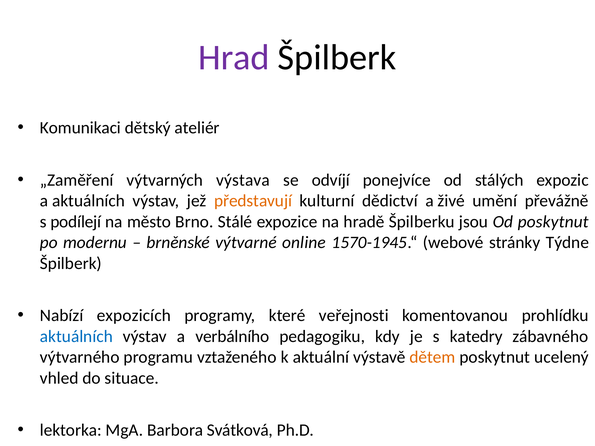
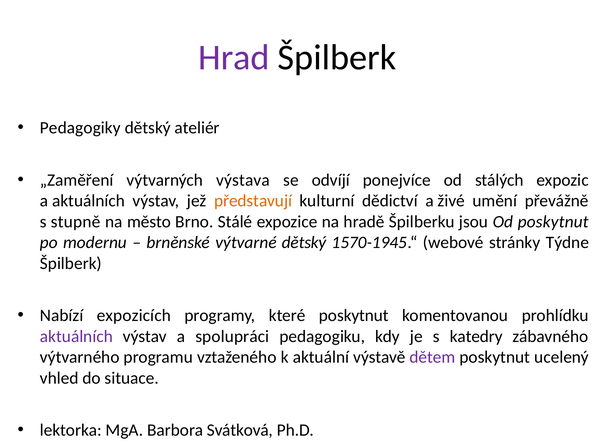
Komunikaci: Komunikaci -> Pedagogiky
podílejí: podílejí -> stupně
výtvarné online: online -> dětský
které veřejnosti: veřejnosti -> poskytnut
aktuálních at (76, 337) colour: blue -> purple
verbálního: verbálního -> spolupráci
dětem colour: orange -> purple
